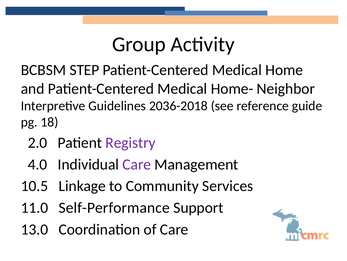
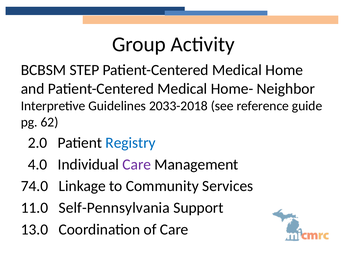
2036-2018: 2036-2018 -> 2033-2018
18: 18 -> 62
Registry colour: purple -> blue
10.5: 10.5 -> 74.0
Self-Performance: Self-Performance -> Self-Pennsylvania
